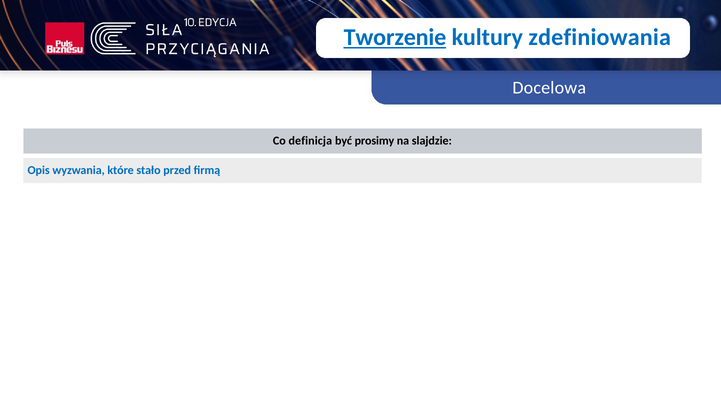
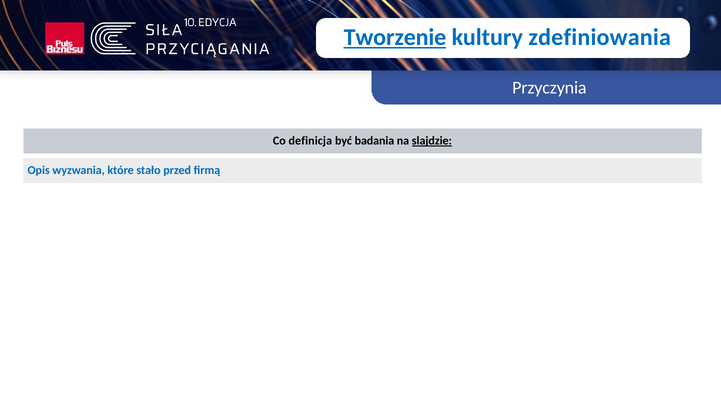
Docelowa: Docelowa -> Przyczynia
prosimy: prosimy -> badania
slajdzie underline: none -> present
